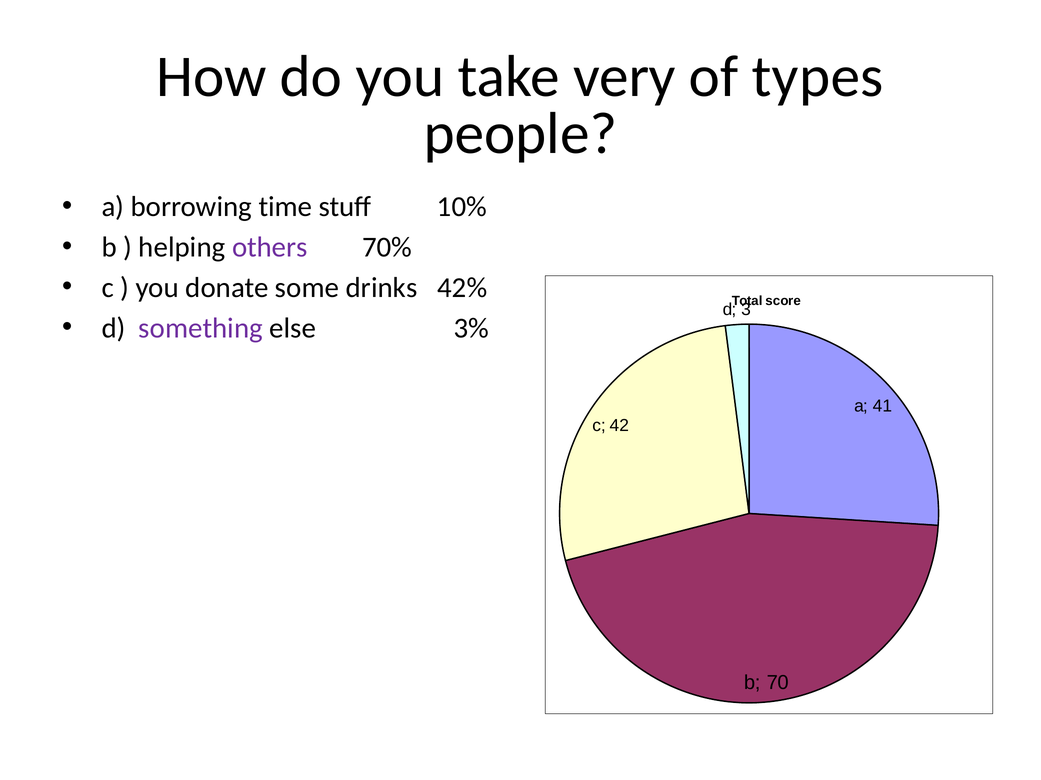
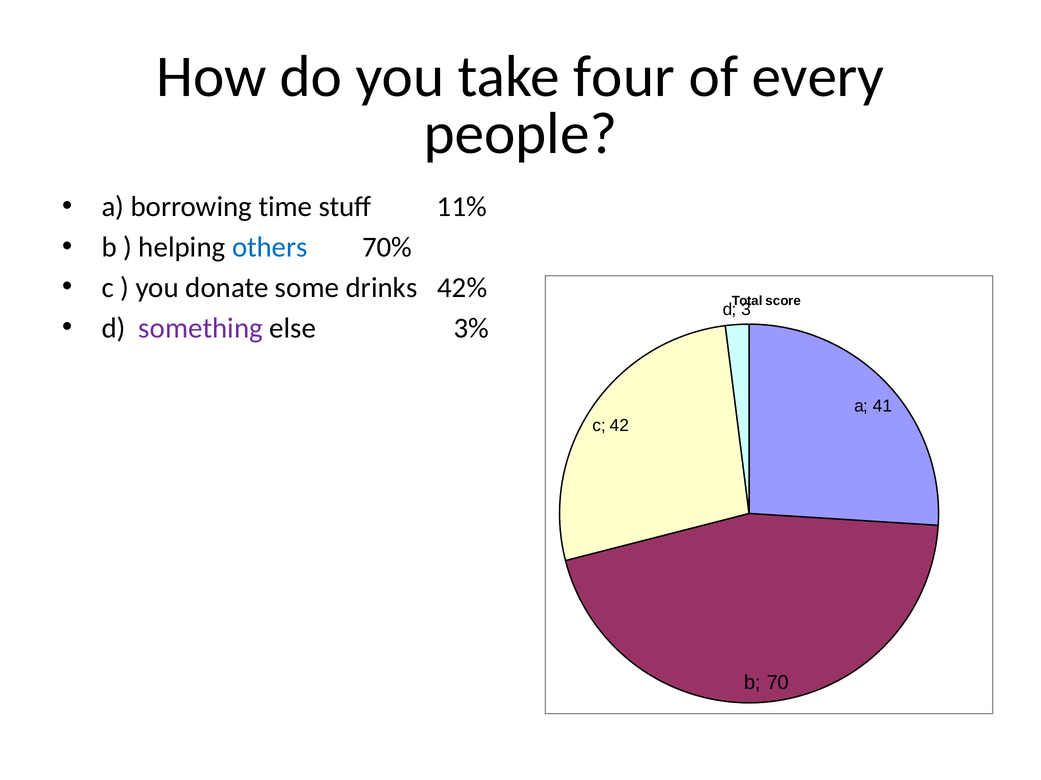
very: very -> four
types: types -> every
10%: 10% -> 11%
others colour: purple -> blue
